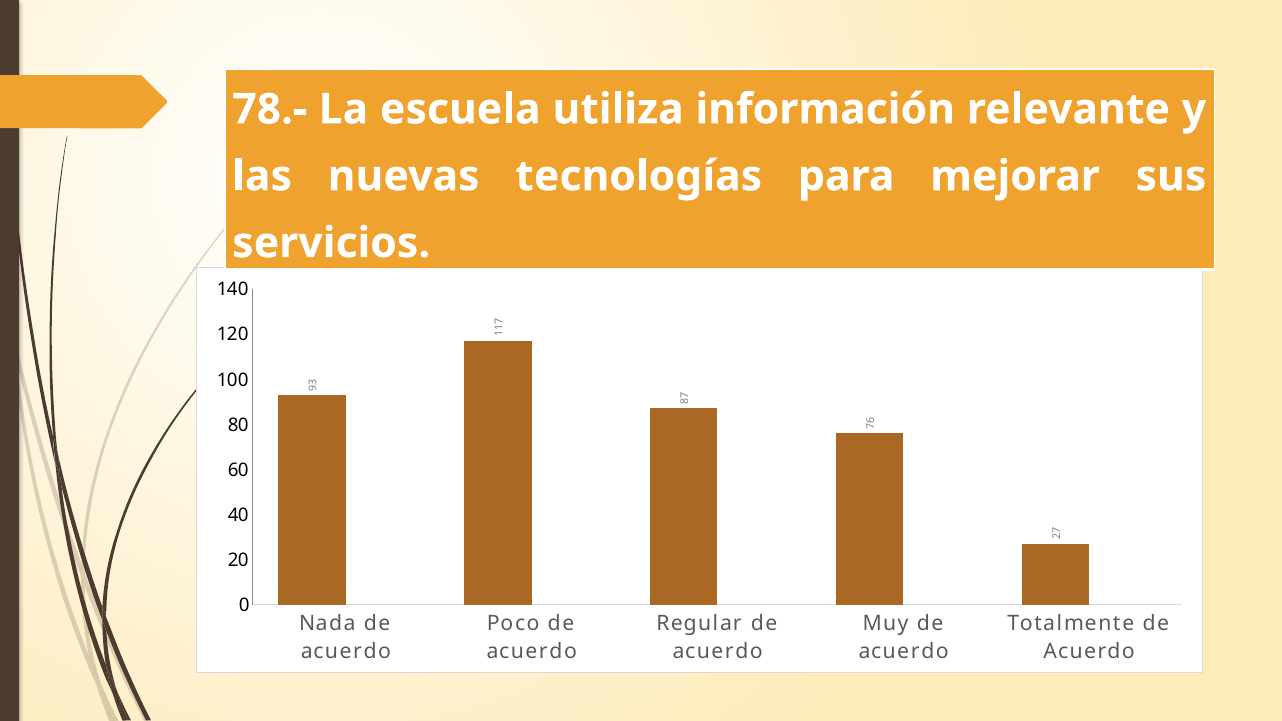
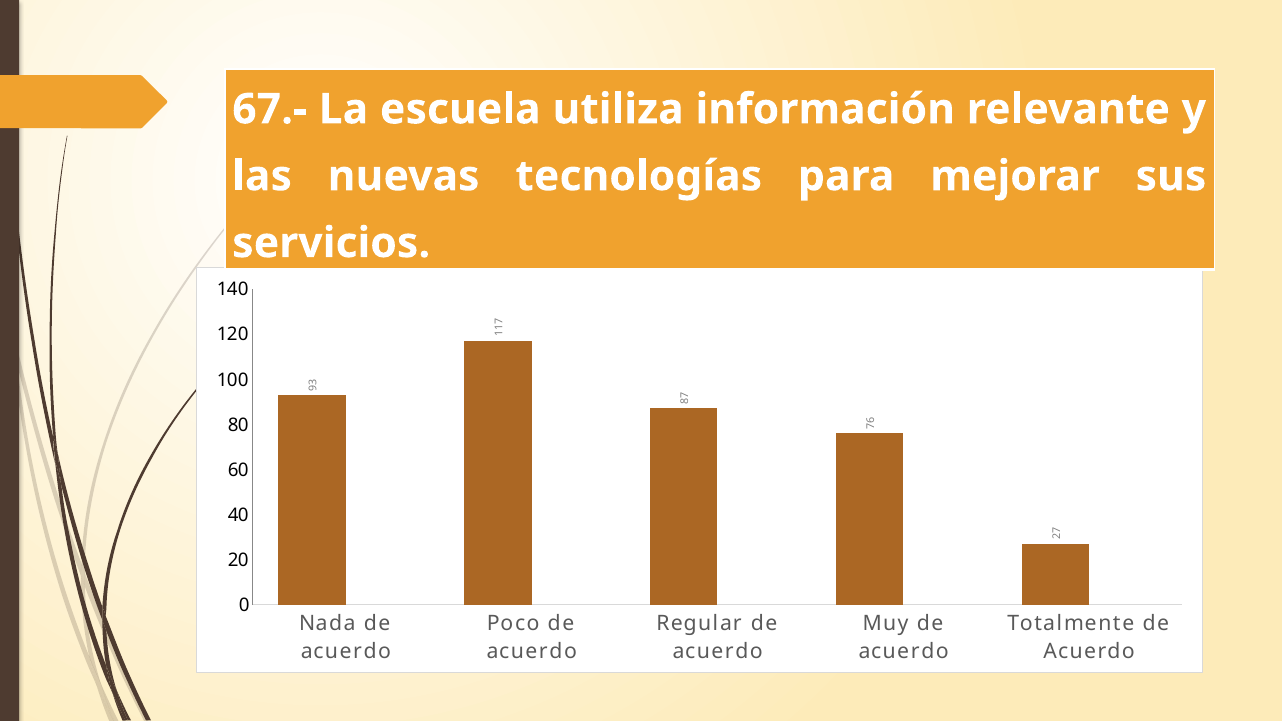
78.-: 78.- -> 67.-
